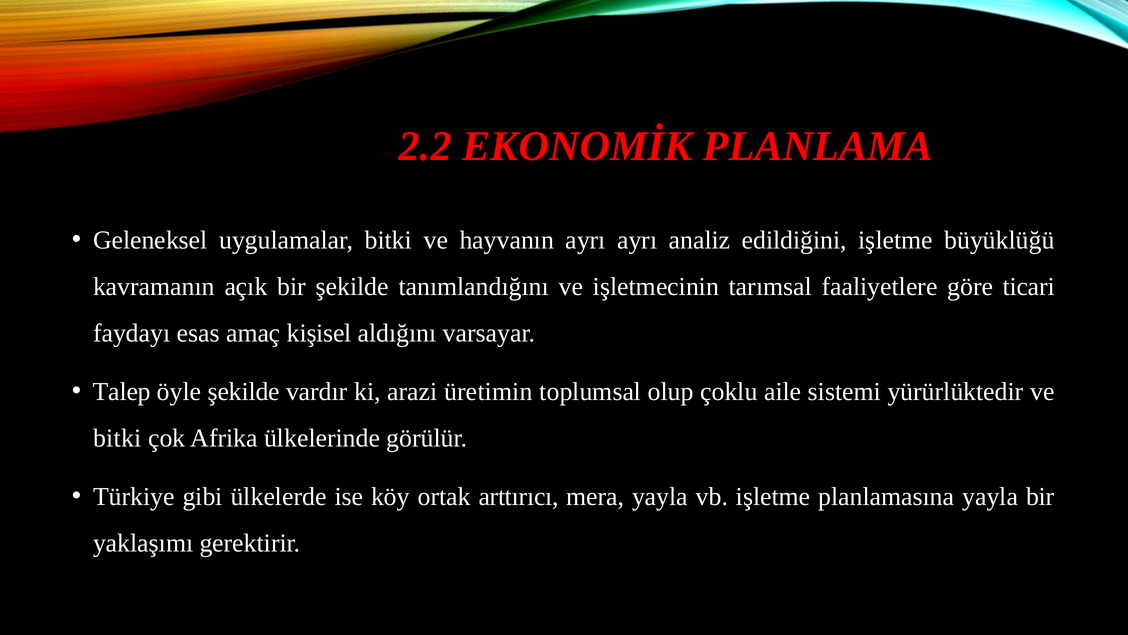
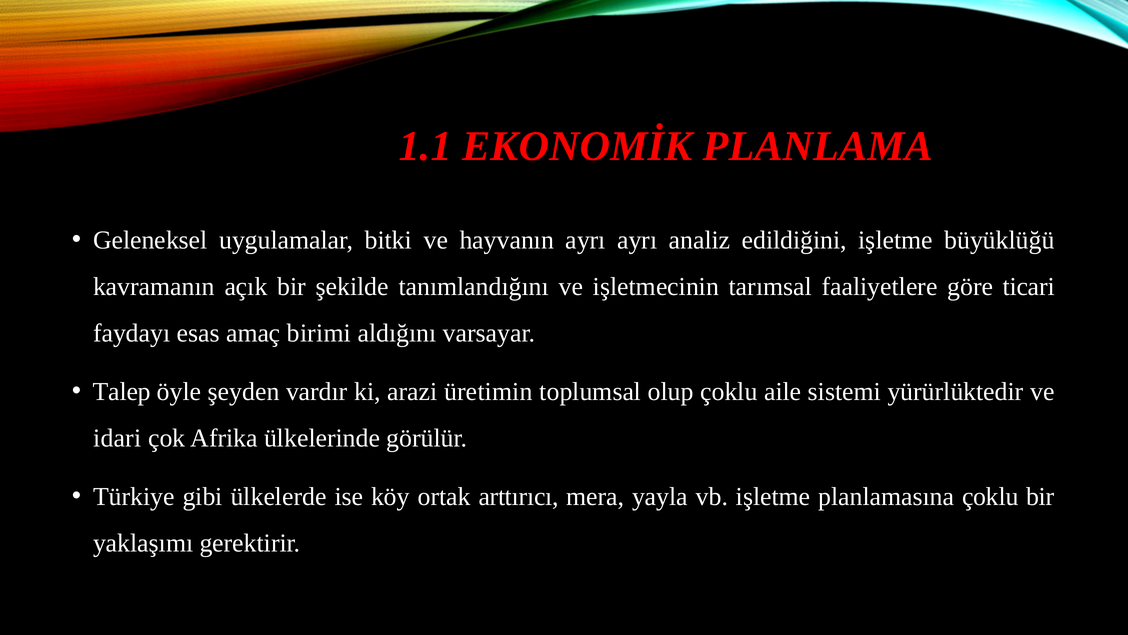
2.2: 2.2 -> 1.1
kişisel: kişisel -> birimi
öyle şekilde: şekilde -> şeyden
bitki at (117, 438): bitki -> idari
planlamasına yayla: yayla -> çoklu
